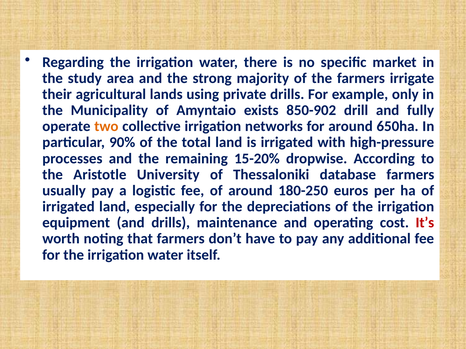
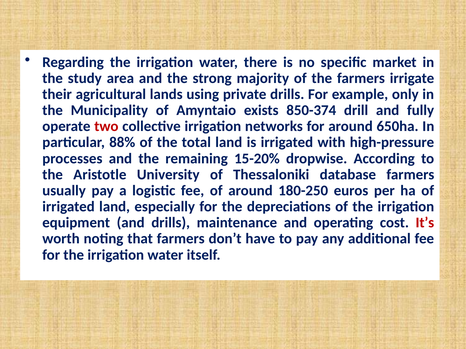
850-902: 850-902 -> 850-374
two colour: orange -> red
90%: 90% -> 88%
